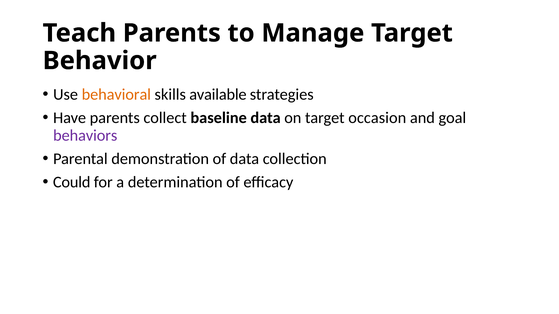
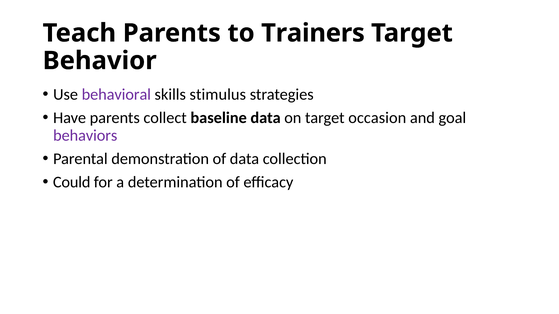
Manage: Manage -> Trainers
behavioral colour: orange -> purple
available: available -> stimulus
